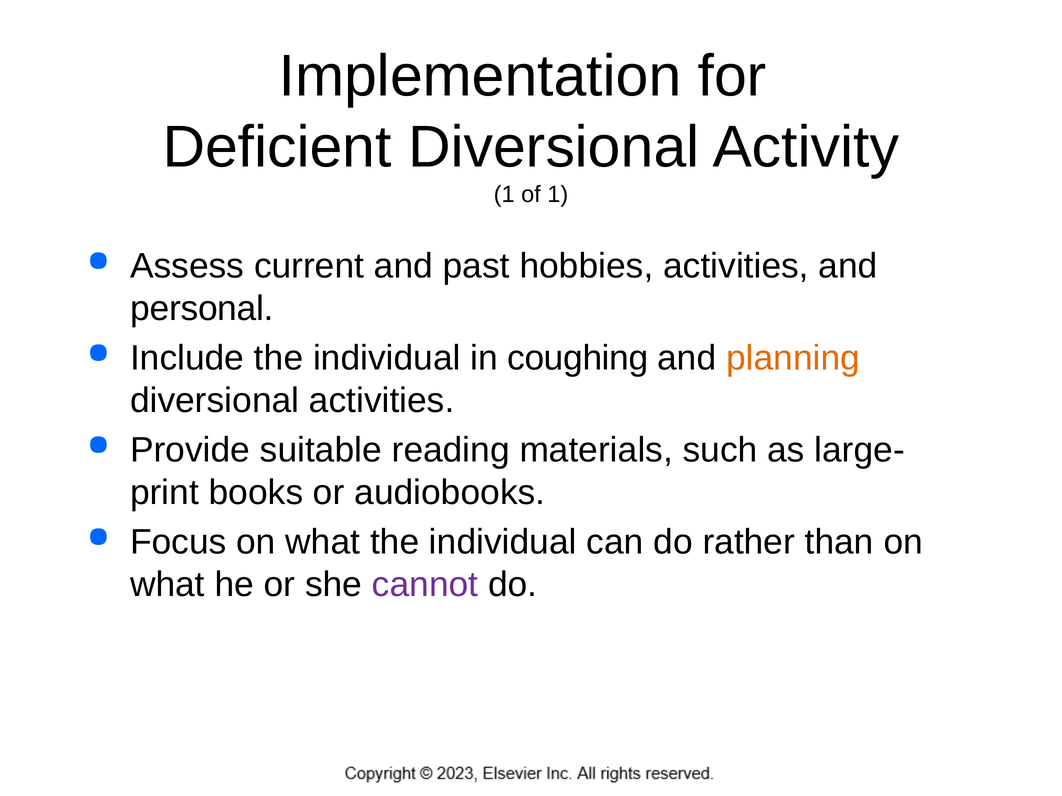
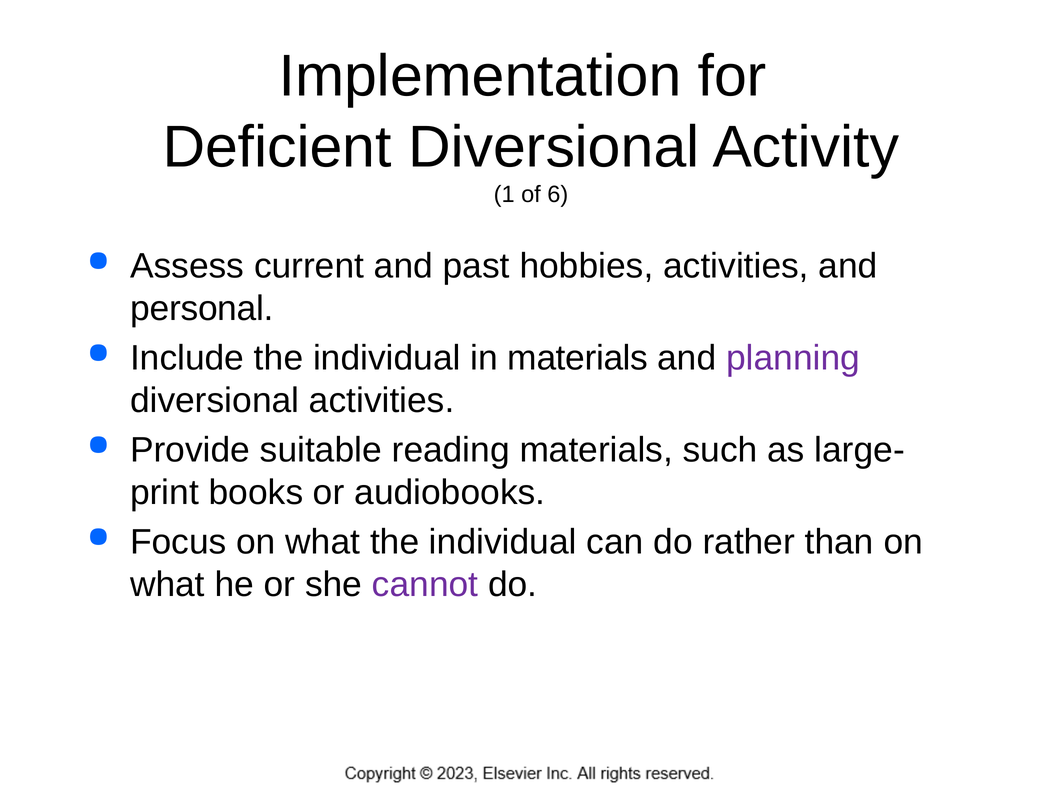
of 1: 1 -> 6
in coughing: coughing -> materials
planning colour: orange -> purple
